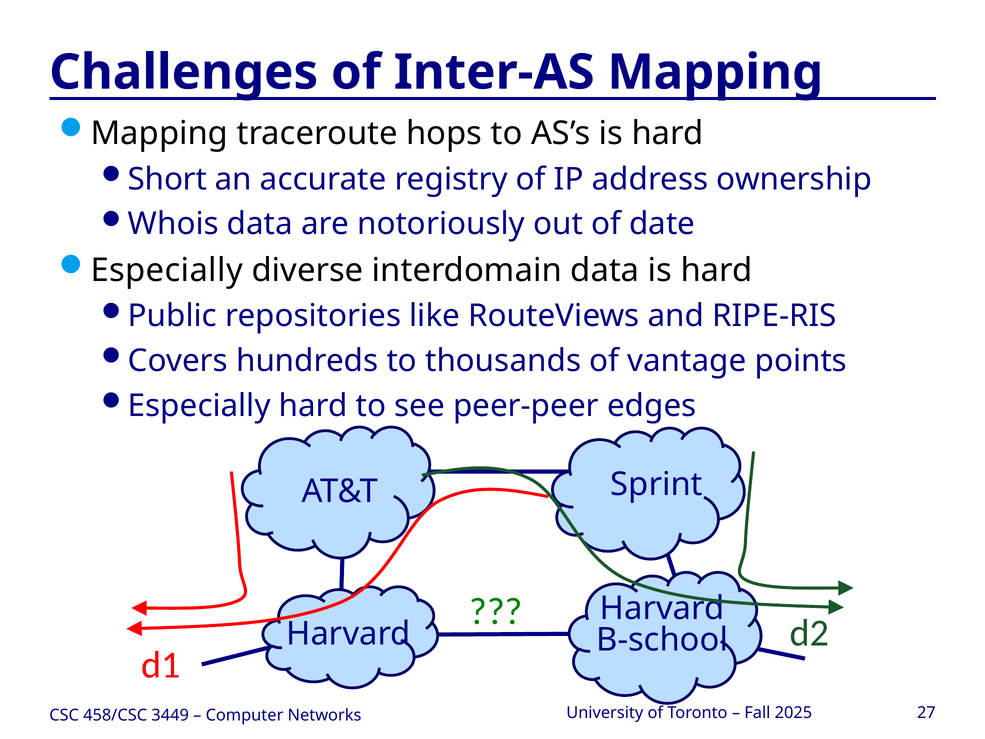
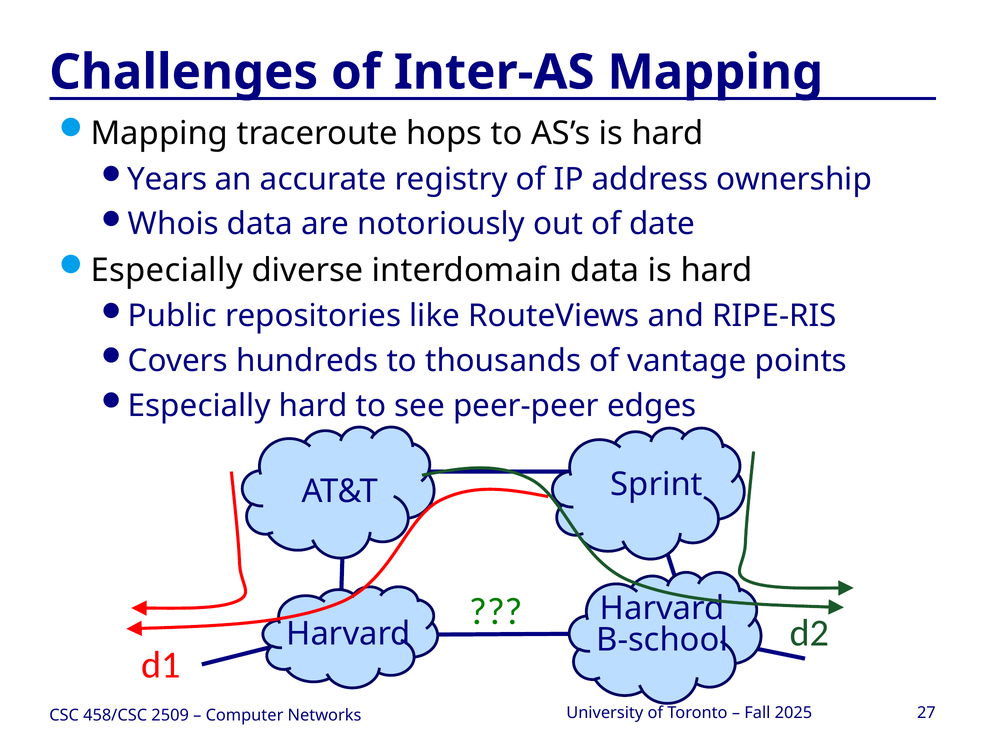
Short: Short -> Years
3449: 3449 -> 2509
